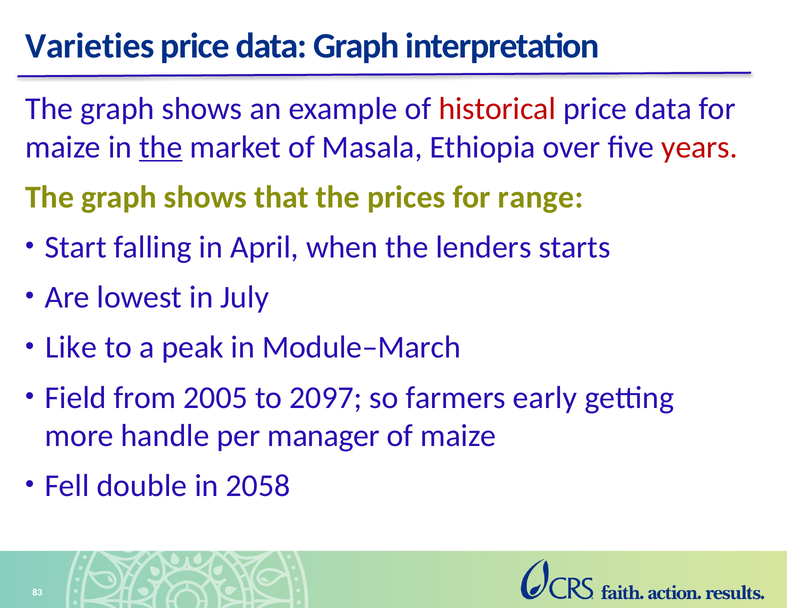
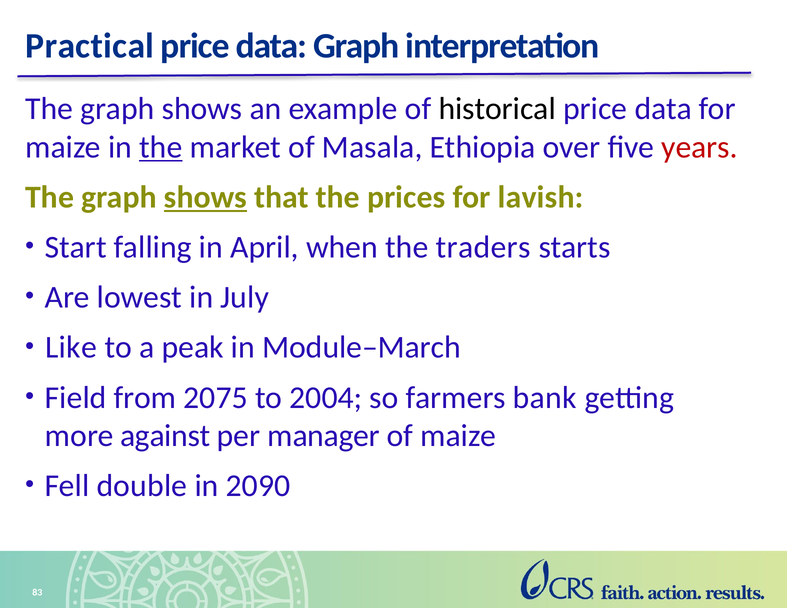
Varieties: Varieties -> Practical
historical colour: red -> black
shows at (205, 197) underline: none -> present
range: range -> lavish
lenders: lenders -> traders
2005: 2005 -> 2075
2097: 2097 -> 2004
early: early -> bank
handle: handle -> against
2058: 2058 -> 2090
